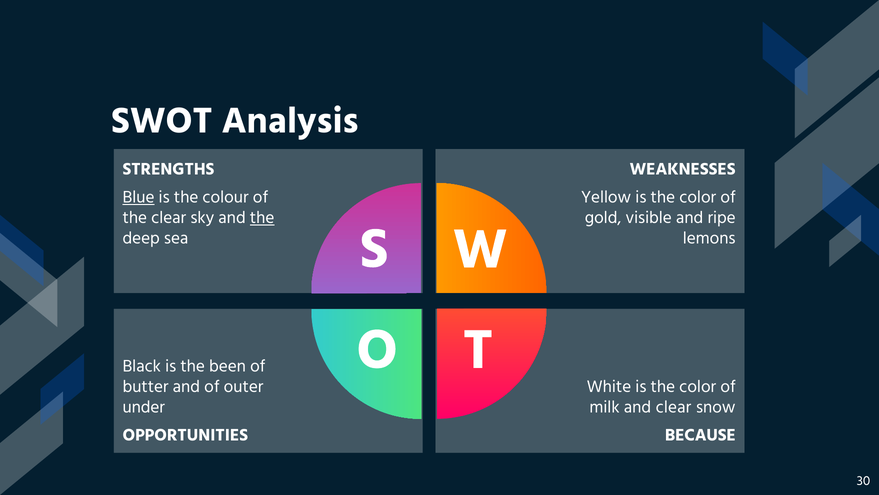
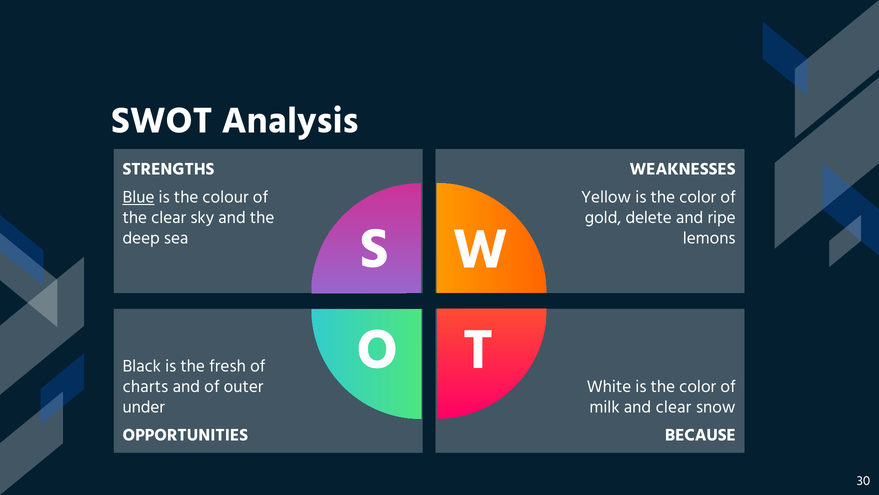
the at (262, 217) underline: present -> none
visible: visible -> delete
been: been -> fresh
butter: butter -> charts
